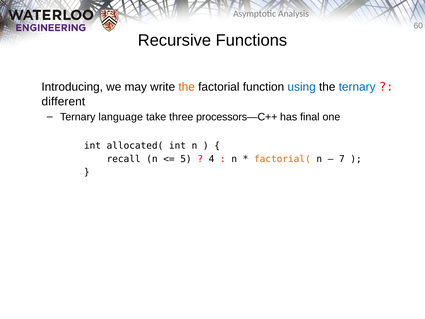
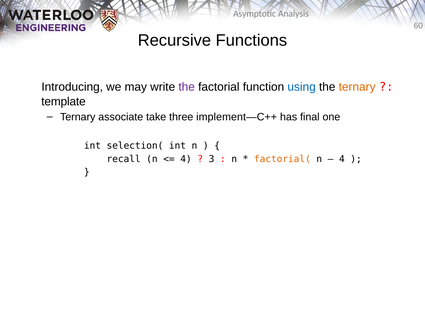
the at (187, 87) colour: orange -> purple
ternary at (357, 87) colour: blue -> orange
different: different -> template
language: language -> associate
processors—C++: processors—C++ -> implement—C++
allocated(: allocated( -> selection(
5 at (186, 159): 5 -> 4
4: 4 -> 3
7 at (342, 159): 7 -> 4
